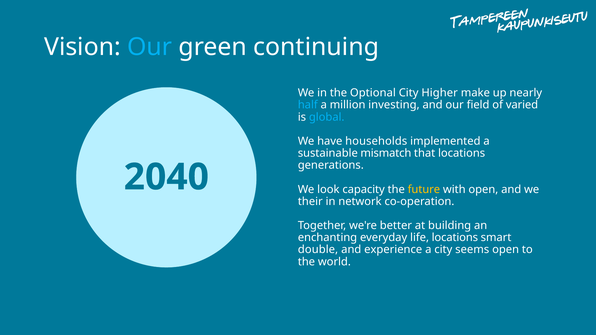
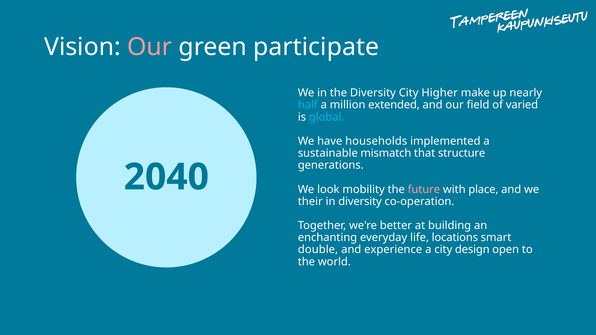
Our at (150, 47) colour: light blue -> pink
continuing: continuing -> participate
the Optional: Optional -> Diversity
investing: investing -> extended
that locations: locations -> structure
capacity: capacity -> mobility
future colour: yellow -> pink
with open: open -> place
in network: network -> diversity
seems: seems -> design
